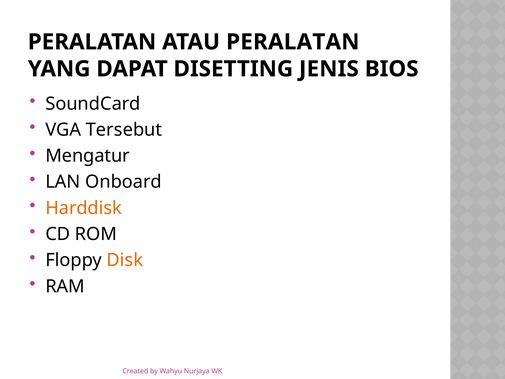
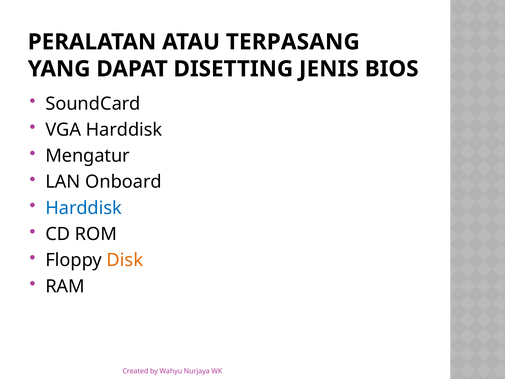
ATAU PERALATAN: PERALATAN -> TERPASANG
VGA Tersebut: Tersebut -> Harddisk
Harddisk at (84, 208) colour: orange -> blue
